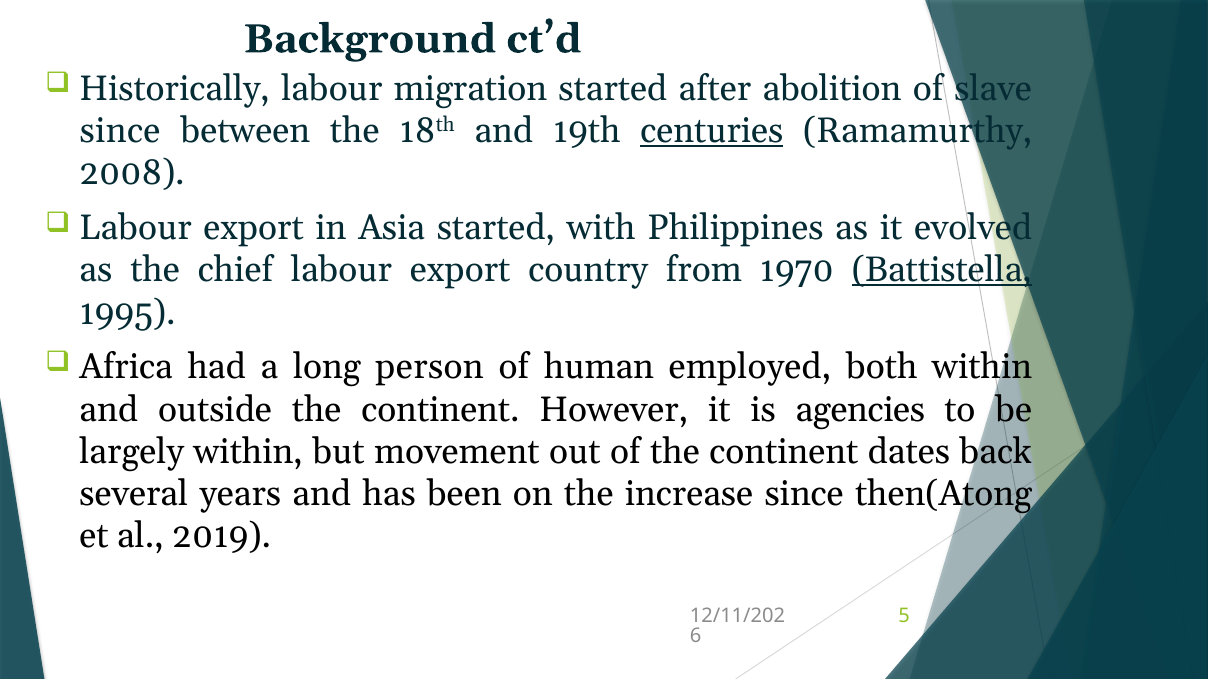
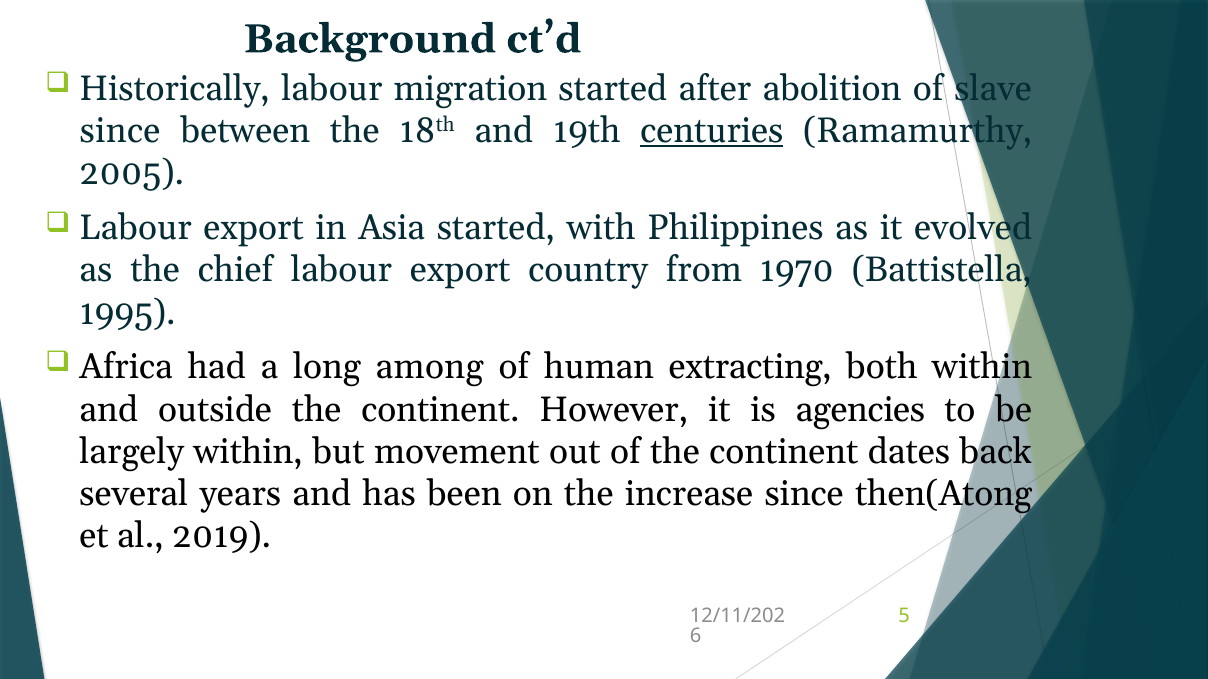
2008: 2008 -> 2005
Battistella underline: present -> none
person: person -> among
employed: employed -> extracting
